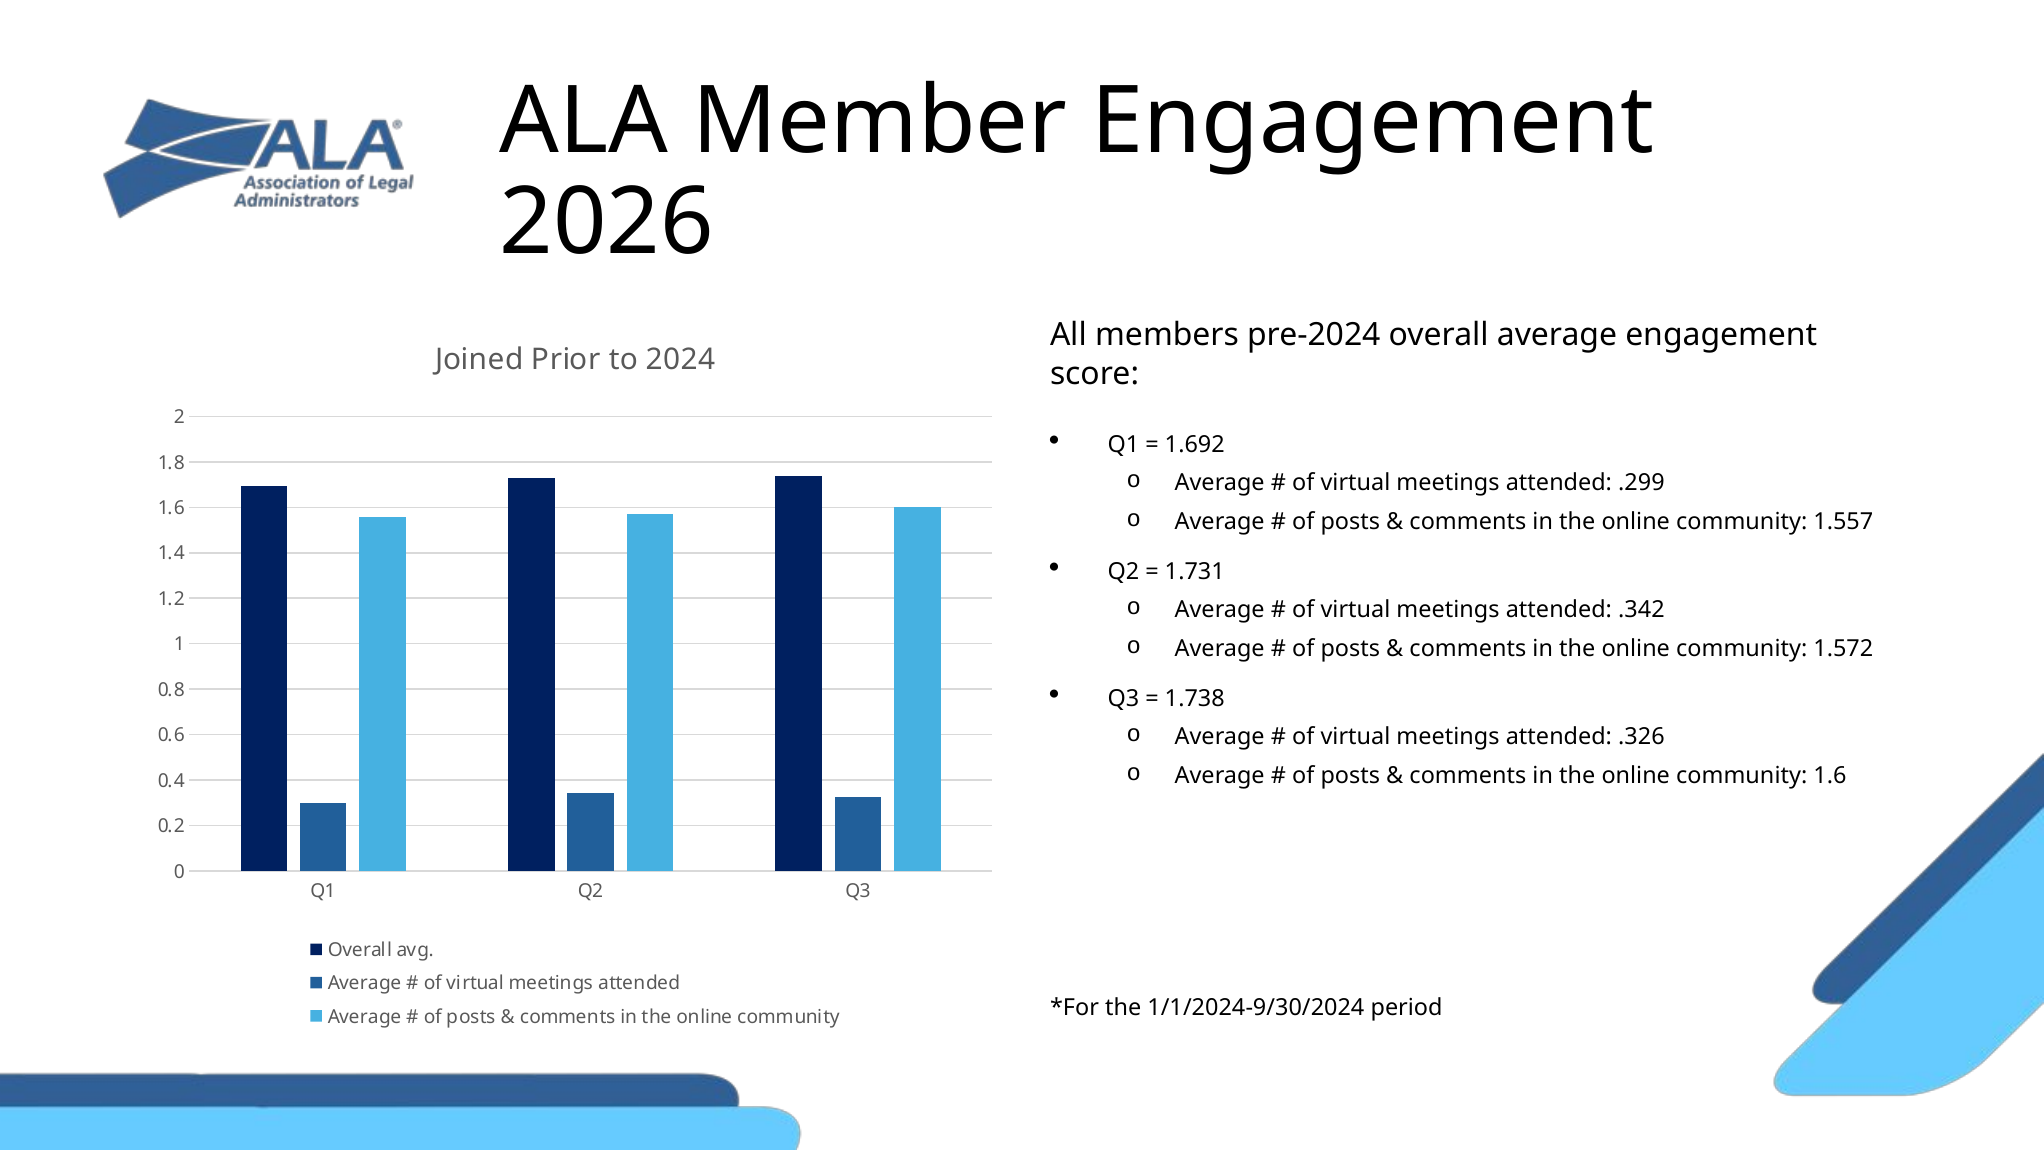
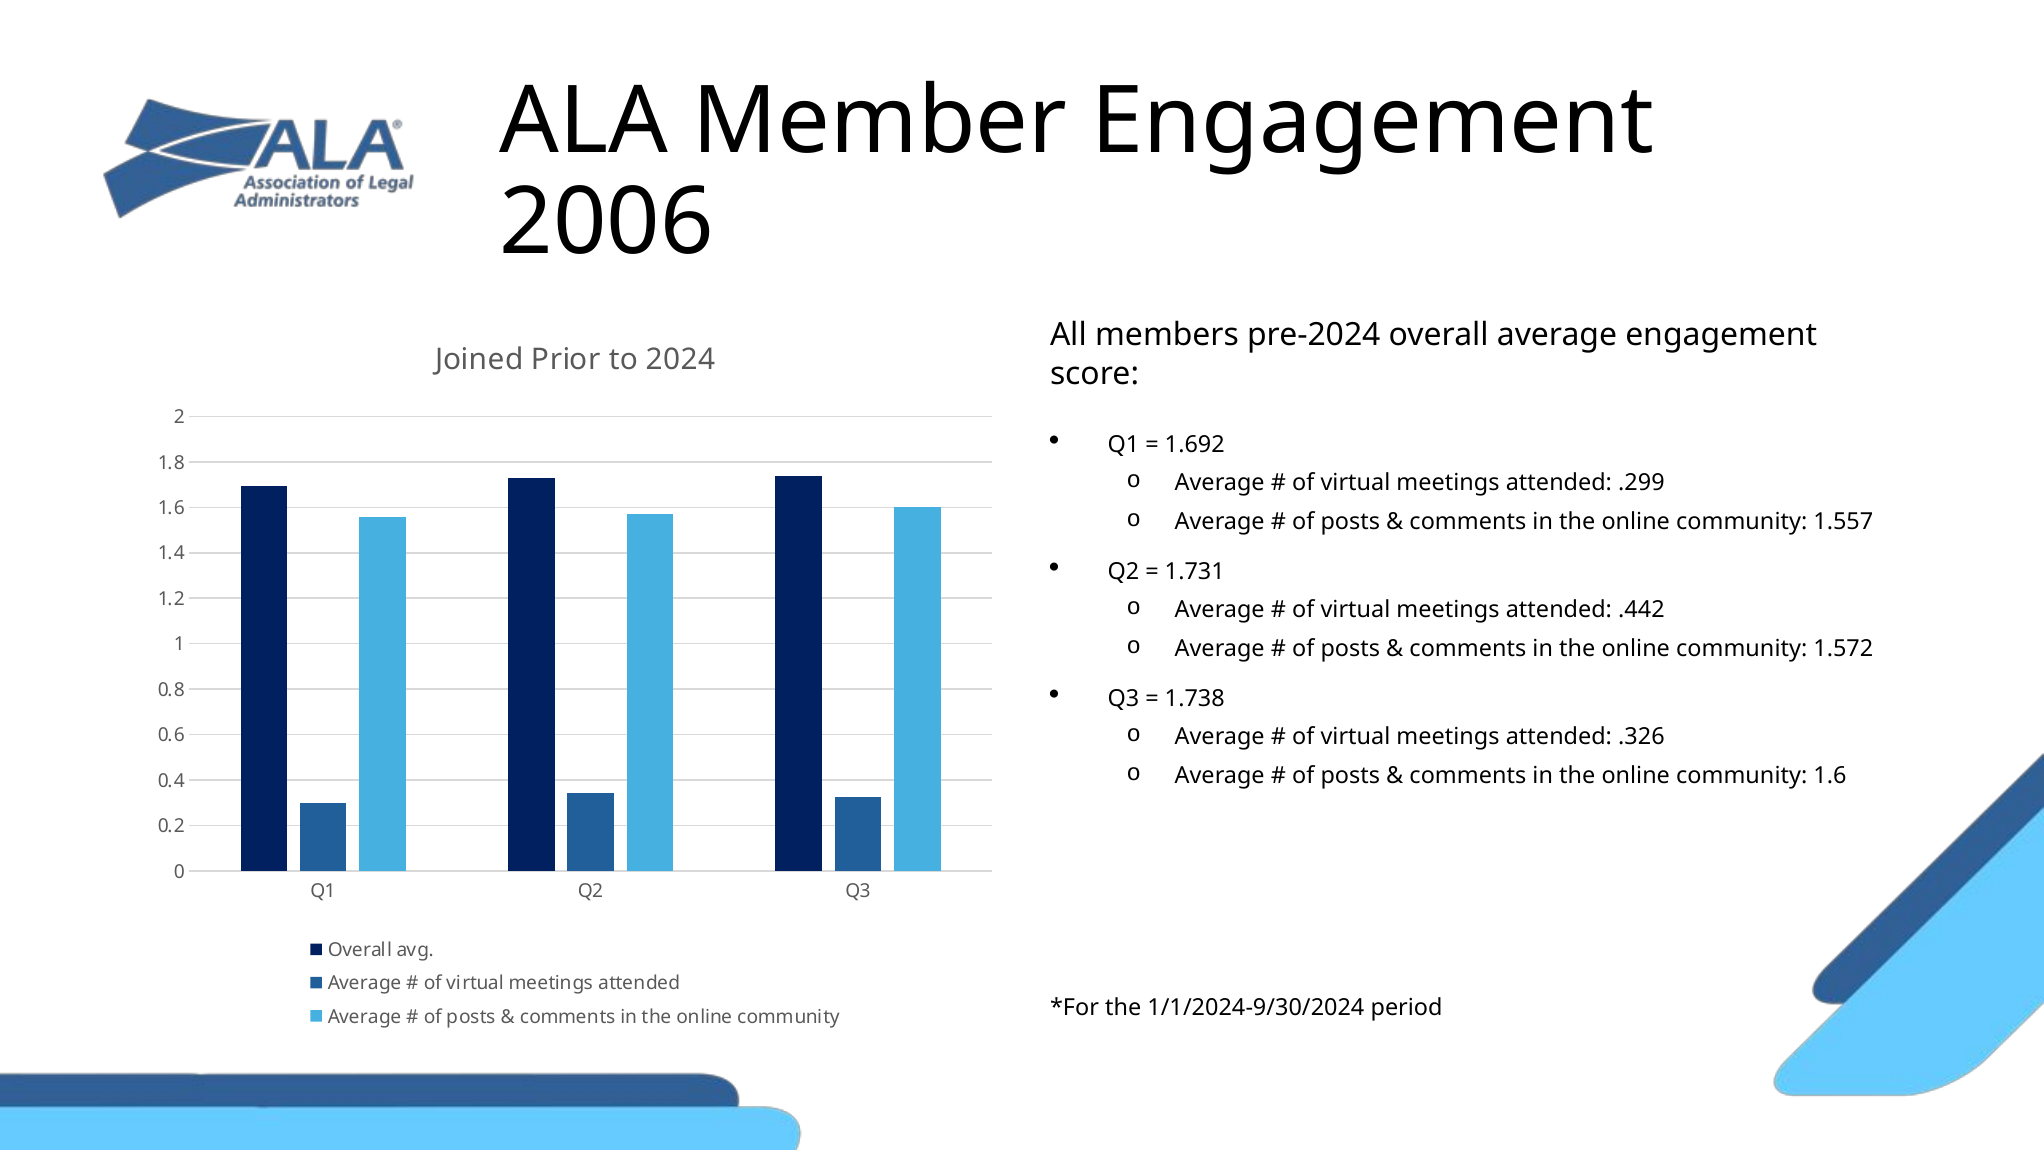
2026: 2026 -> 2006
.342: .342 -> .442
